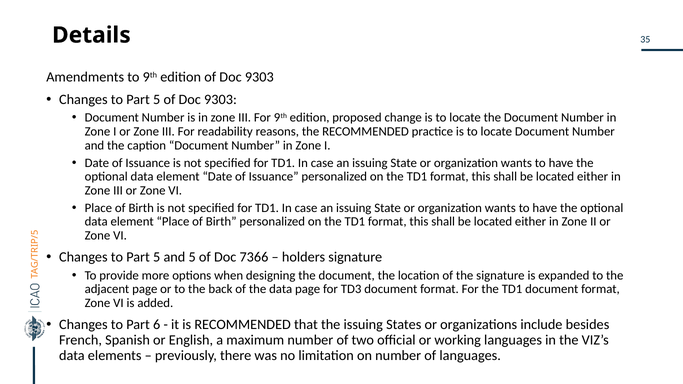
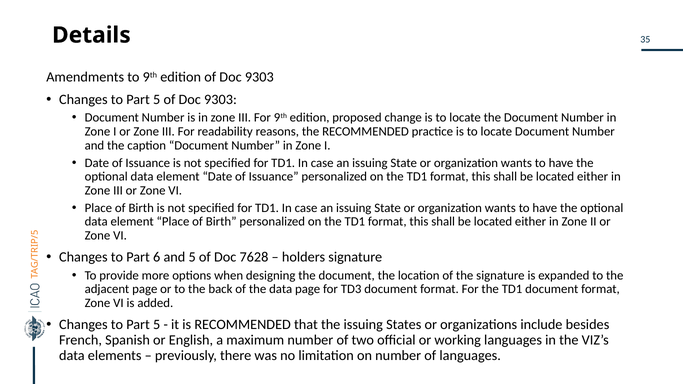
5 at (157, 257): 5 -> 6
7366: 7366 -> 7628
6 at (157, 325): 6 -> 5
